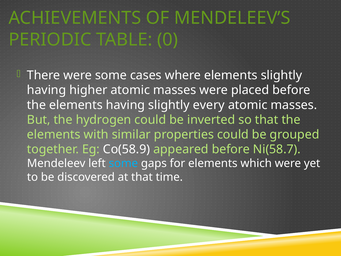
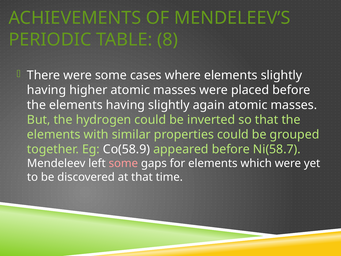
0: 0 -> 8
every: every -> again
some at (123, 163) colour: light blue -> pink
